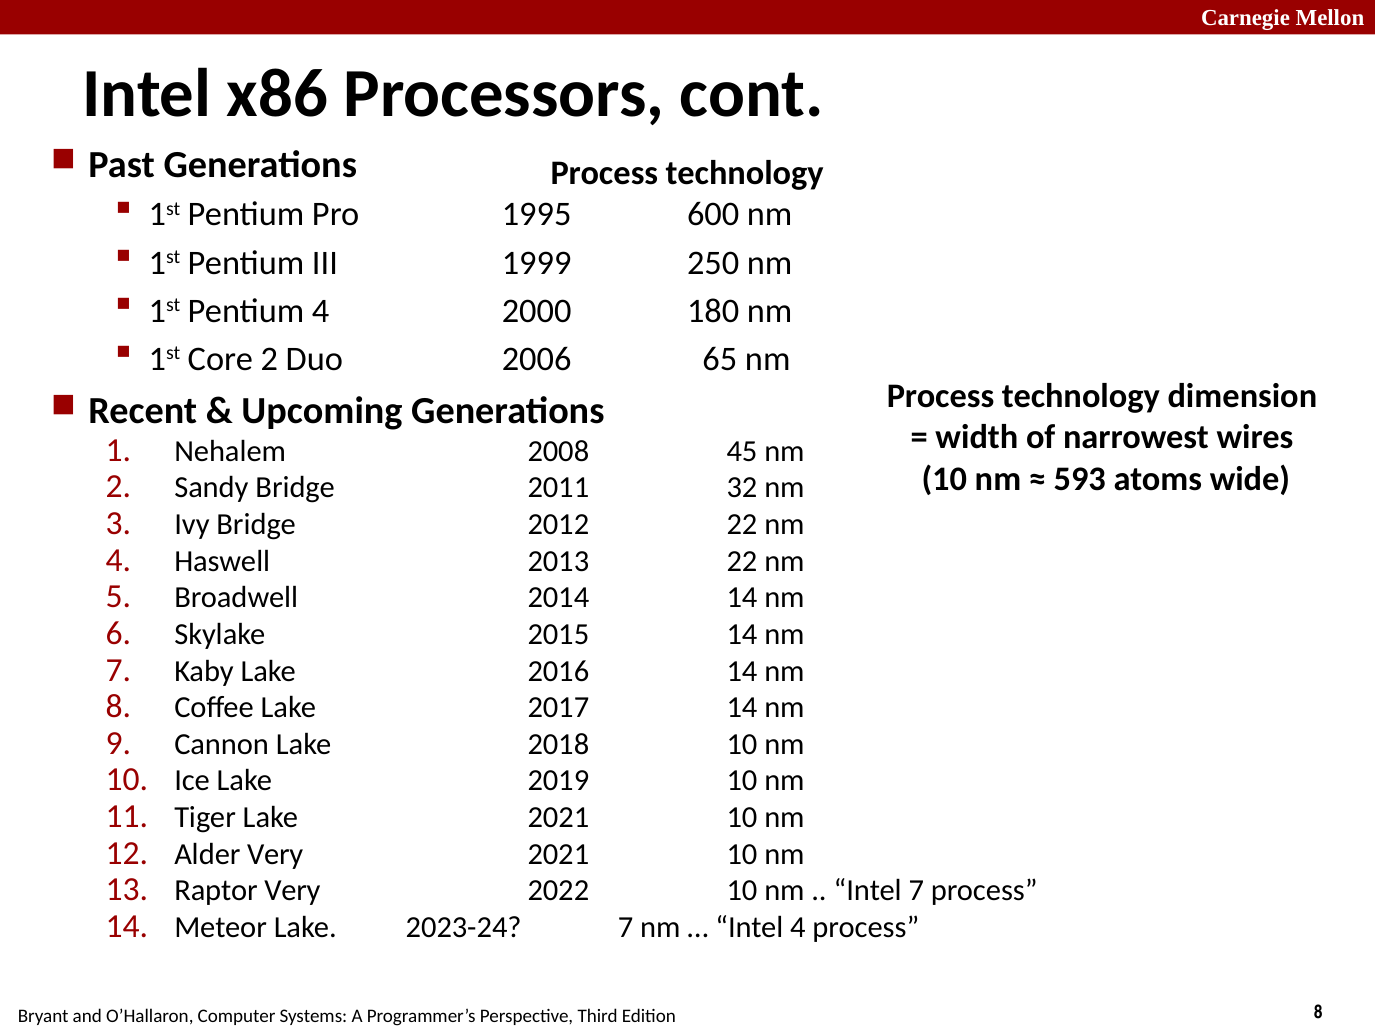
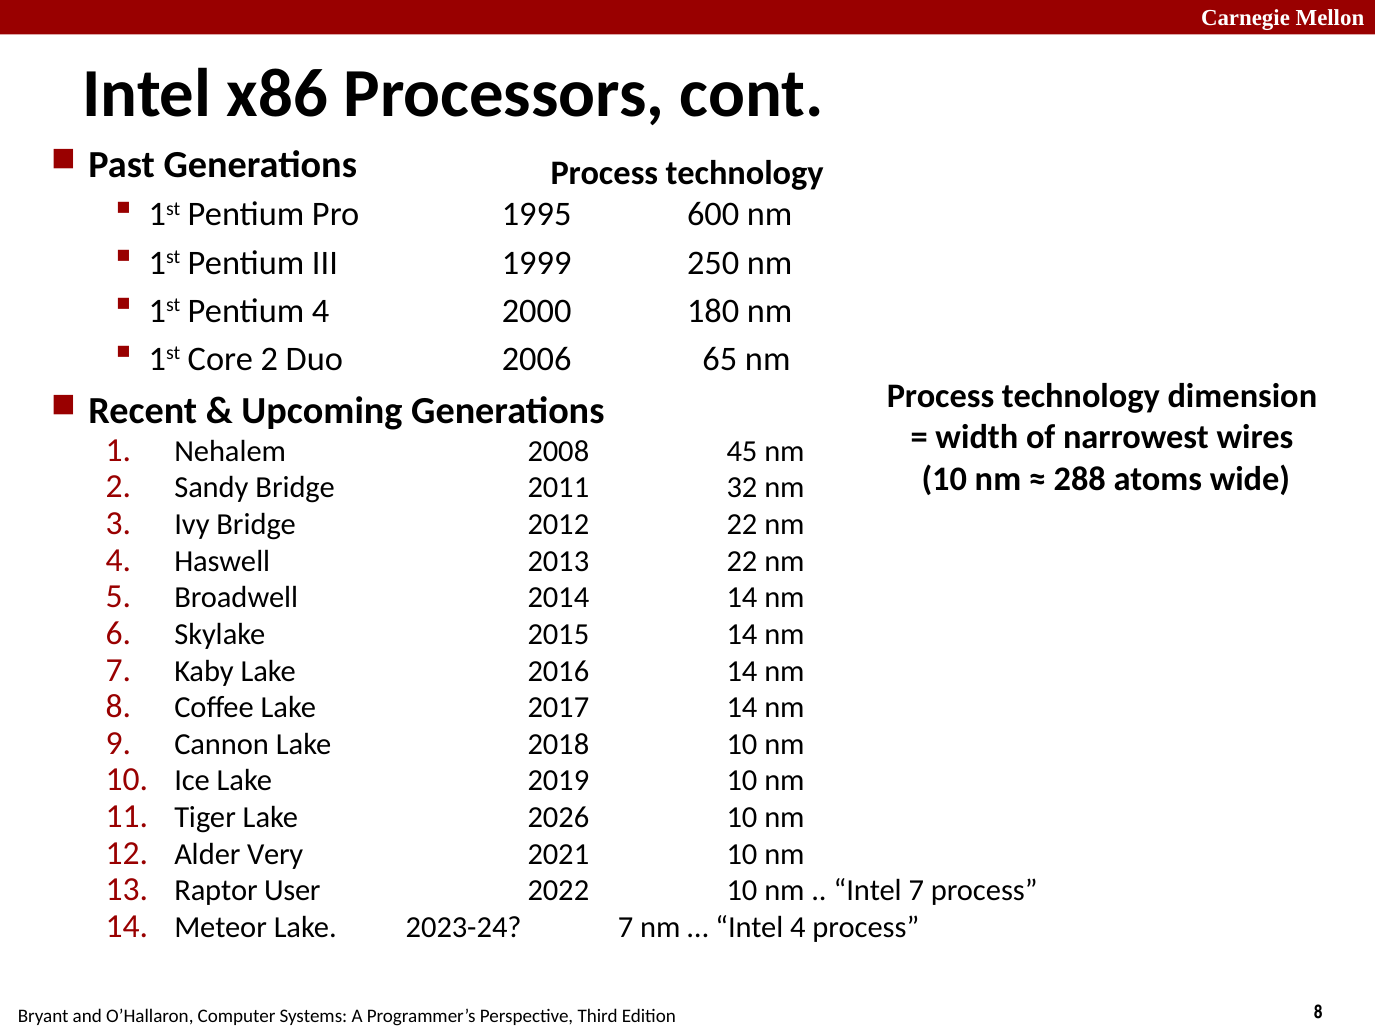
593: 593 -> 288
Lake 2021: 2021 -> 2026
Raptor Very: Very -> User
